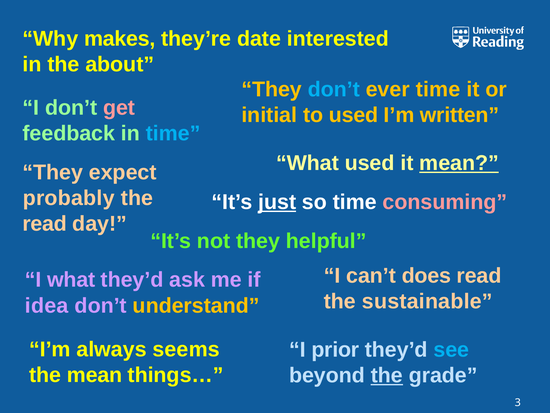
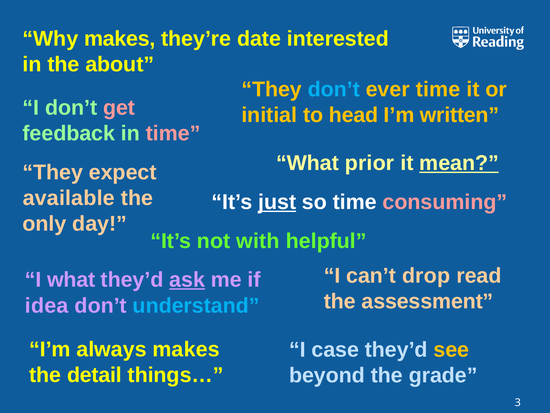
to used: used -> head
time at (173, 133) colour: light blue -> pink
What used: used -> prior
probably: probably -> available
read at (45, 223): read -> only
not they: they -> with
does: does -> drop
ask underline: none -> present
sustainable: sustainable -> assessment
understand colour: yellow -> light blue
always seems: seems -> makes
prior: prior -> case
see colour: light blue -> yellow
the mean: mean -> detail
the at (387, 375) underline: present -> none
